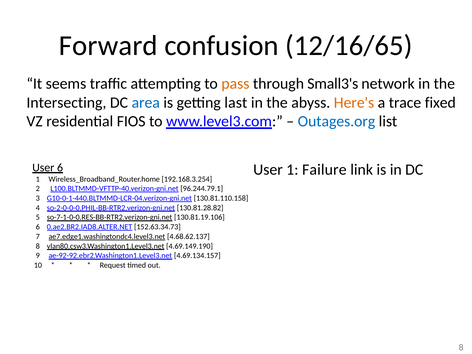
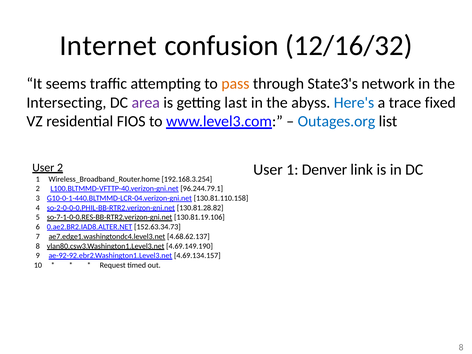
Forward: Forward -> Internet
12/16/65: 12/16/65 -> 12/16/32
Small3's: Small3's -> State3's
area colour: blue -> purple
Here's colour: orange -> blue
User 6: 6 -> 2
Failure: Failure -> Denver
